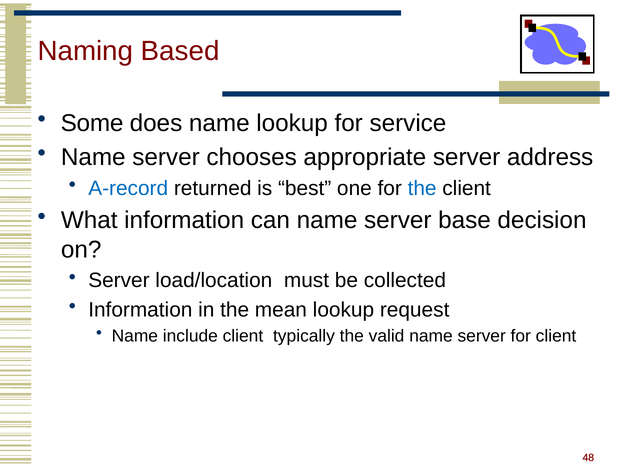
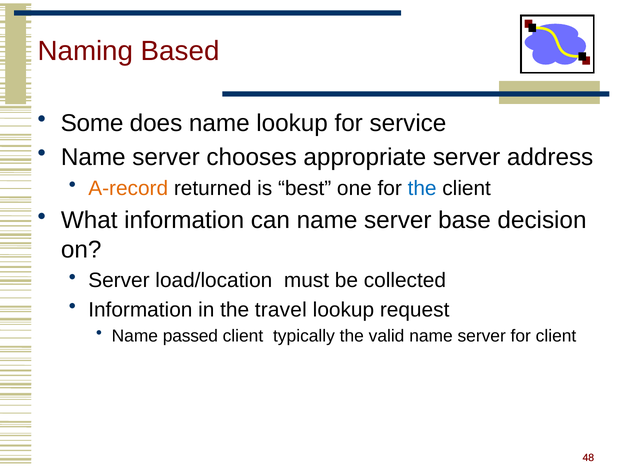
A-record colour: blue -> orange
mean: mean -> travel
include: include -> passed
